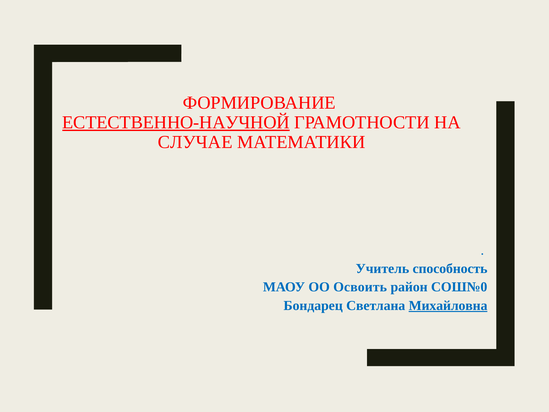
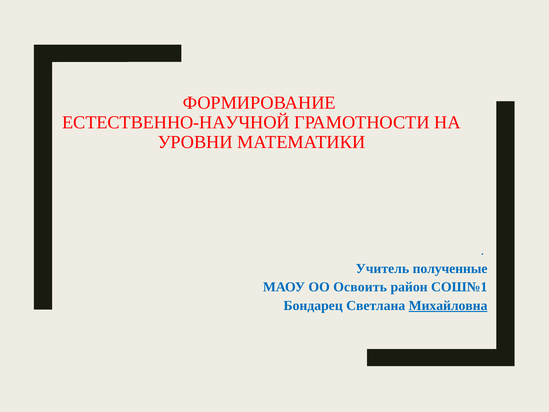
ЕСТЕСТВЕННО-НАУЧНОЙ underline: present -> none
СЛУЧАЕ: СЛУЧАЕ -> УРОВНИ
способность: способность -> полученные
СОШ№0: СОШ№0 -> СОШ№1
